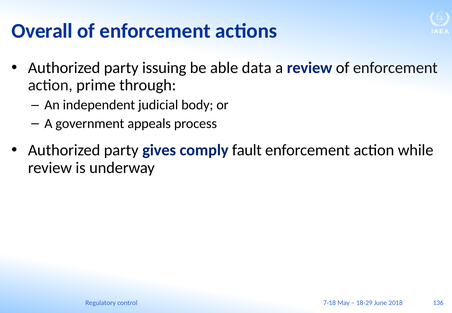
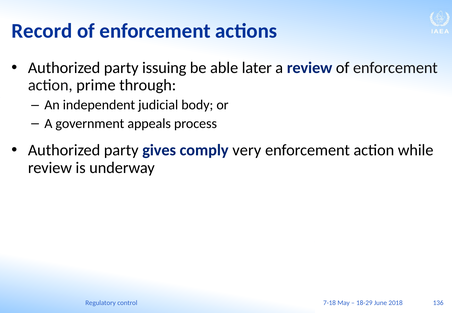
Overall: Overall -> Record
data: data -> later
fault: fault -> very
